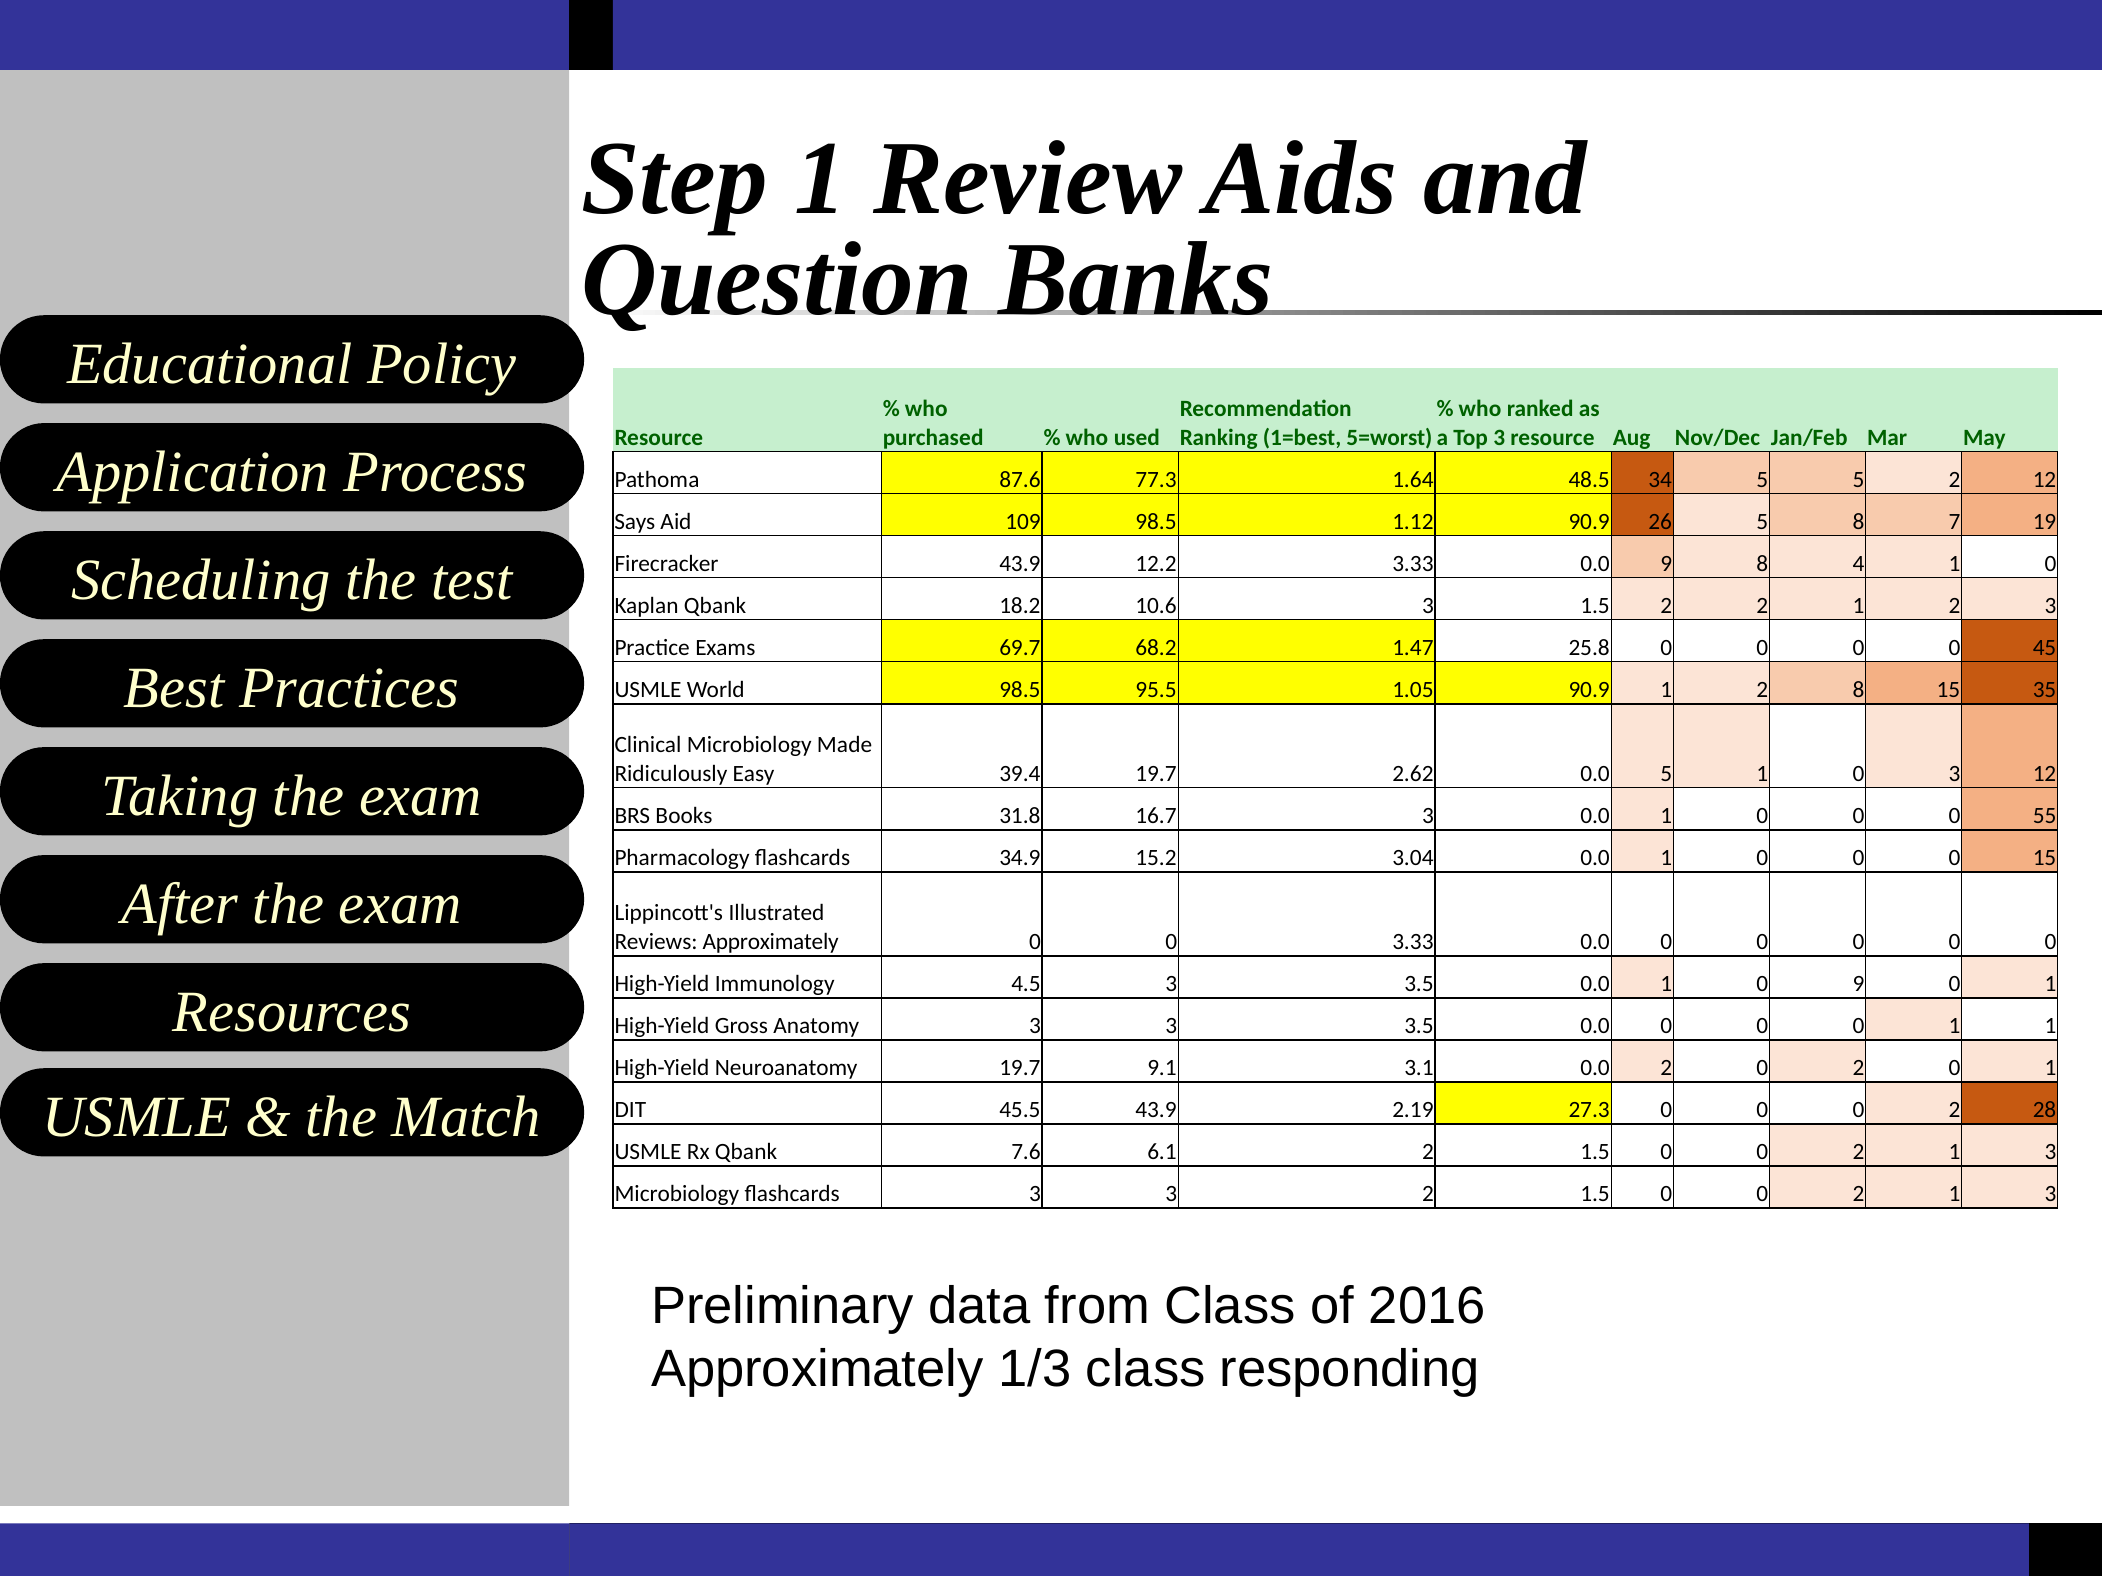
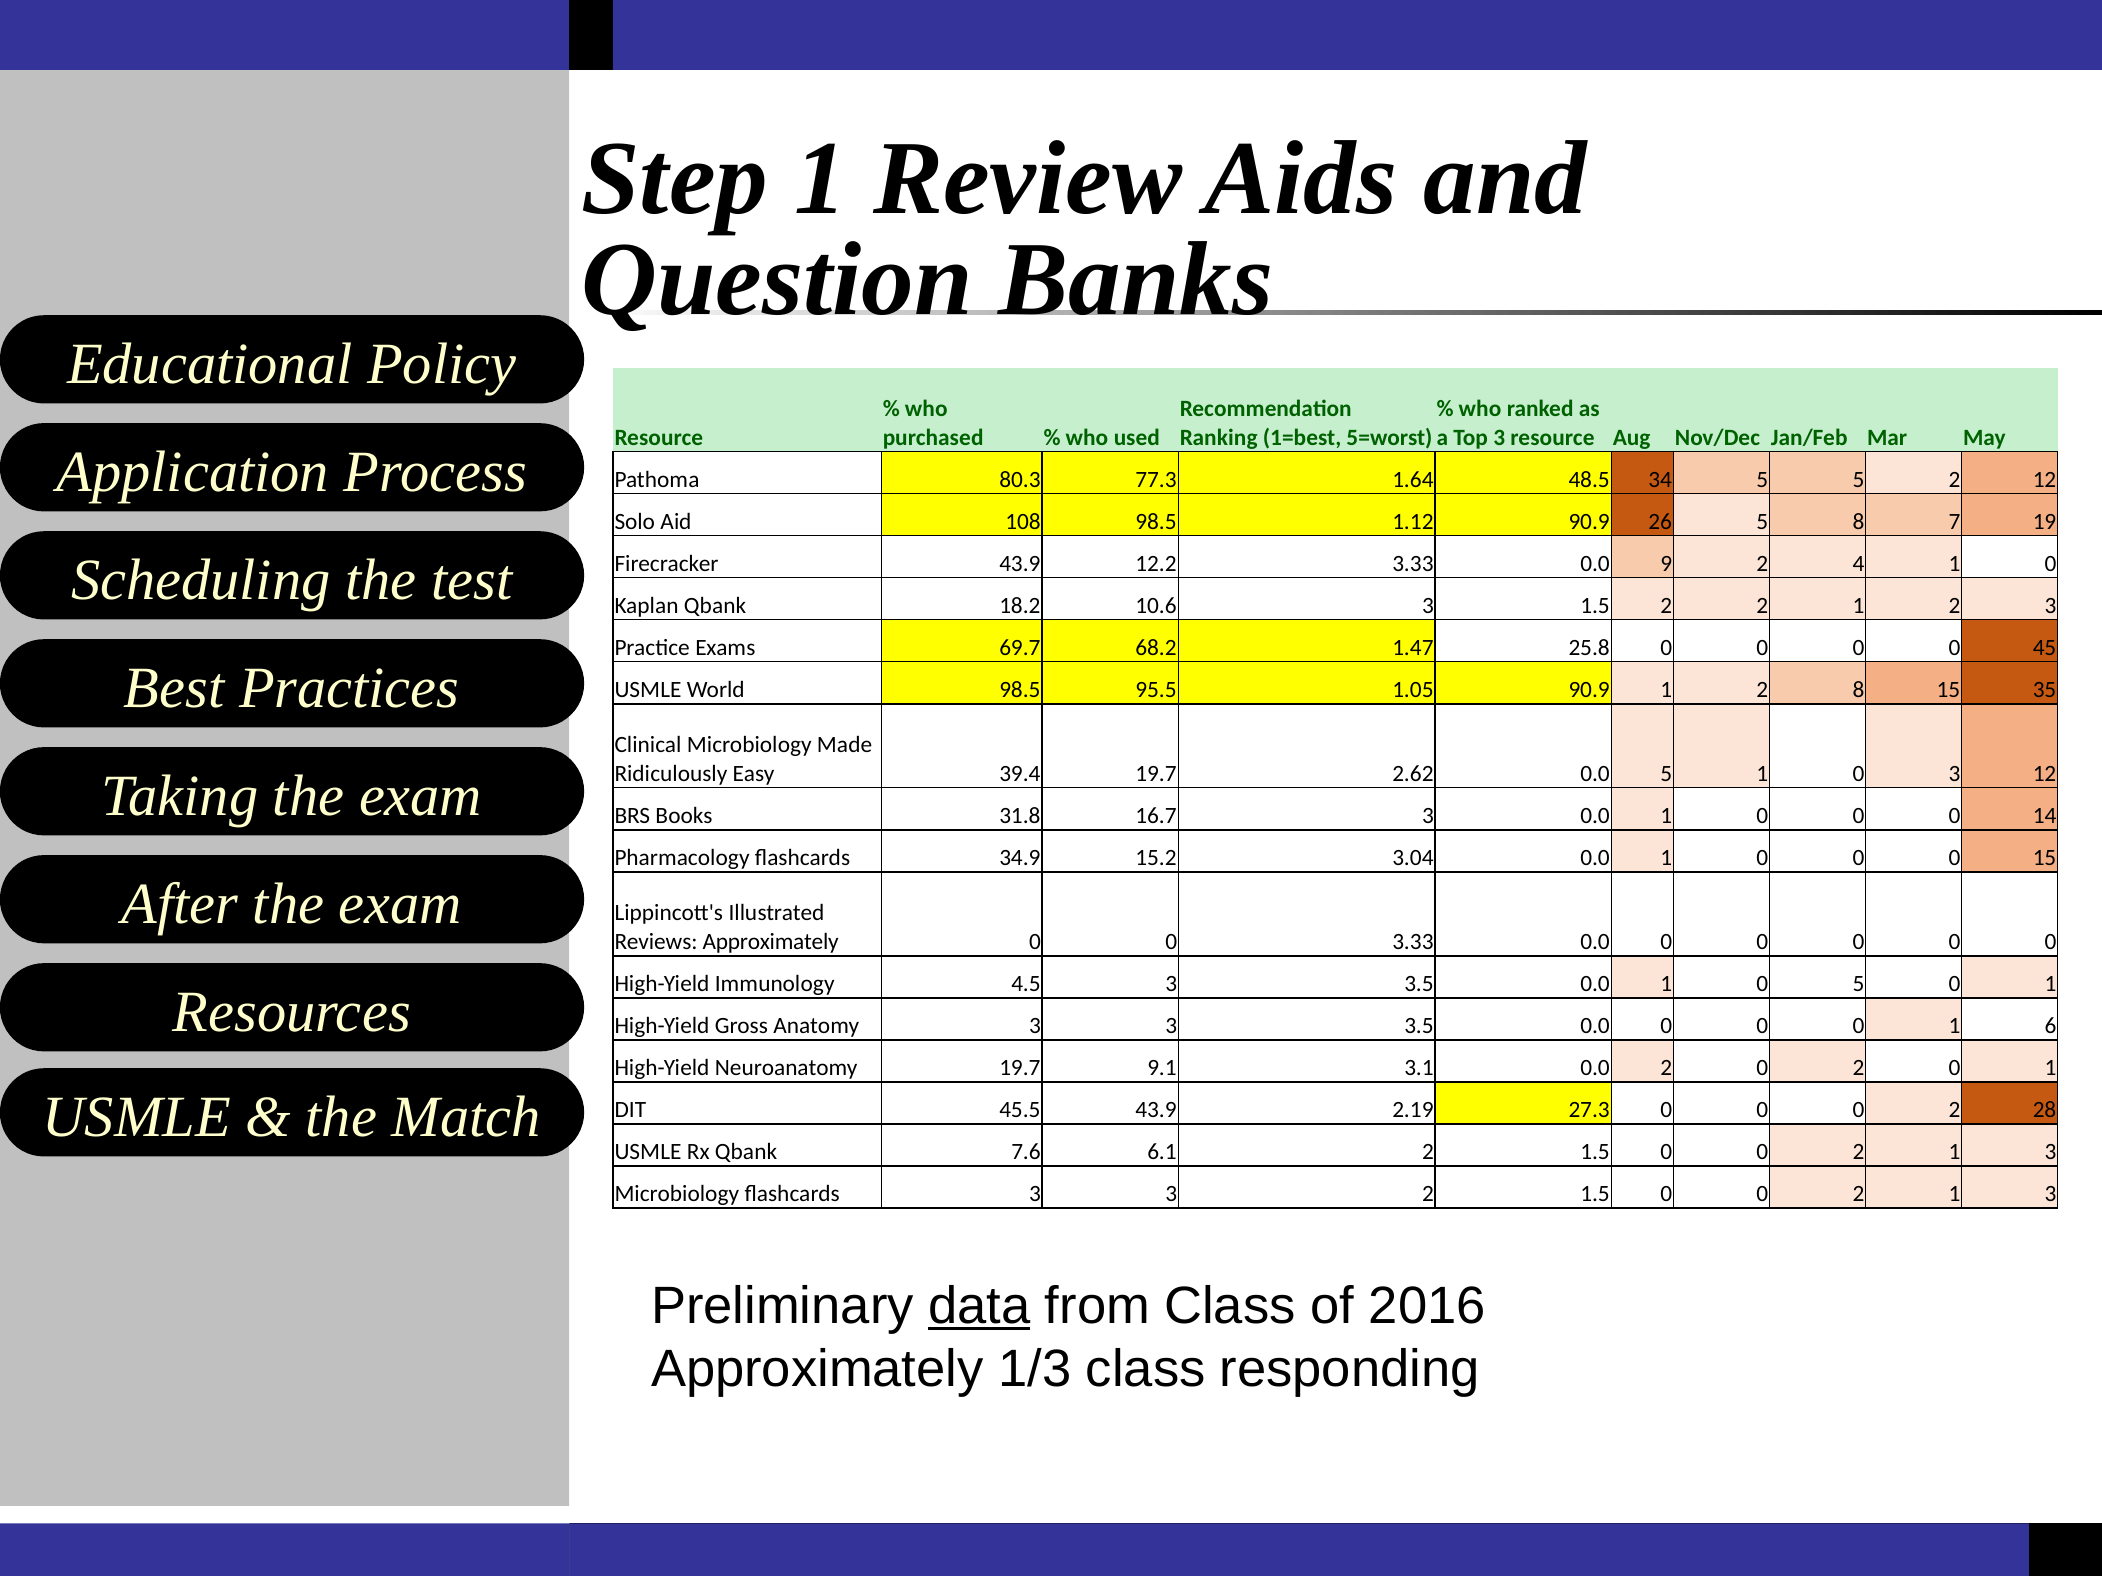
87.6: 87.6 -> 80.3
Says: Says -> Solo
109: 109 -> 108
9 8: 8 -> 2
55: 55 -> 14
0 9: 9 -> 5
1 1: 1 -> 6
data underline: none -> present
